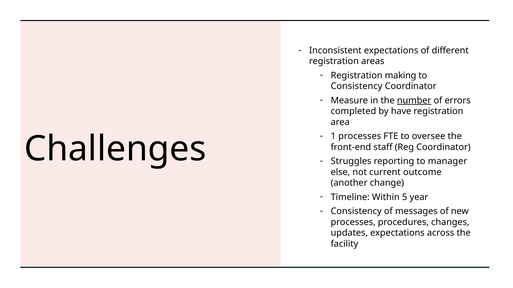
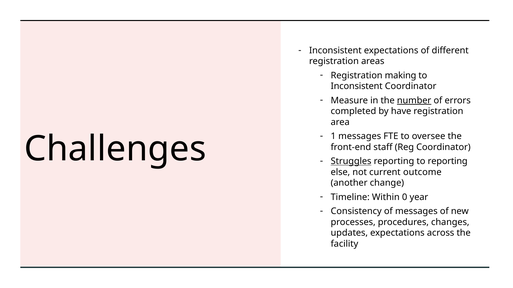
Consistency at (357, 86): Consistency -> Inconsistent
1 processes: processes -> messages
Struggles underline: none -> present
to manager: manager -> reporting
5: 5 -> 0
